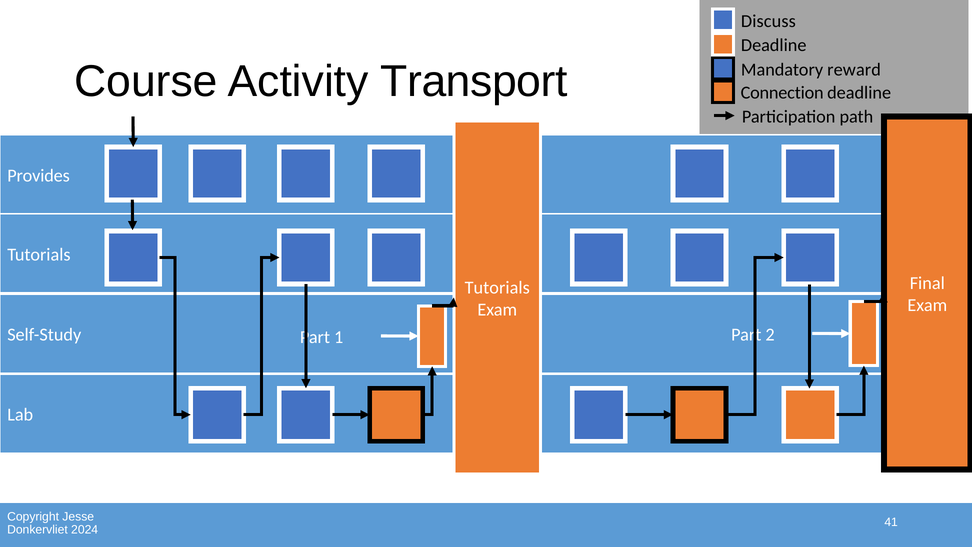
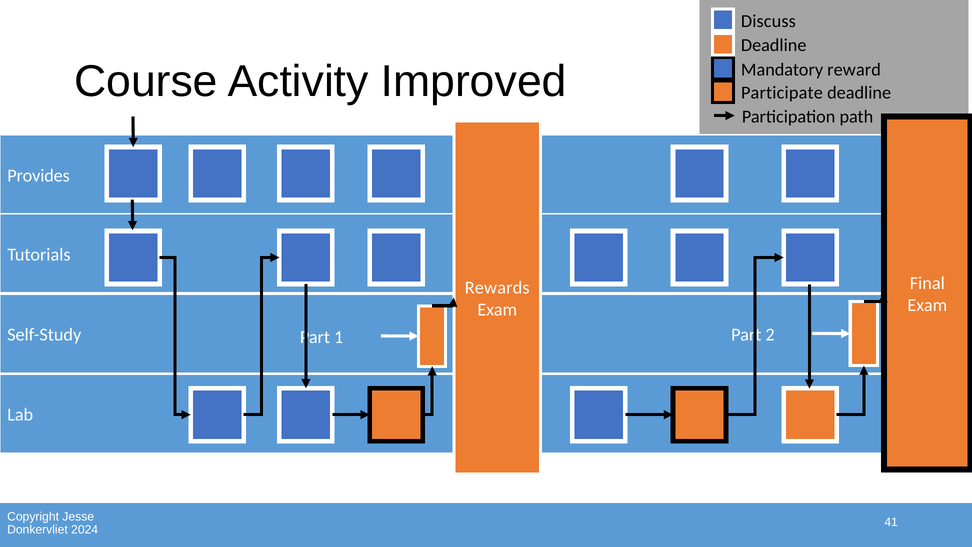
Transport: Transport -> Improved
Connection: Connection -> Participate
Tutorials at (497, 288): Tutorials -> Rewards
